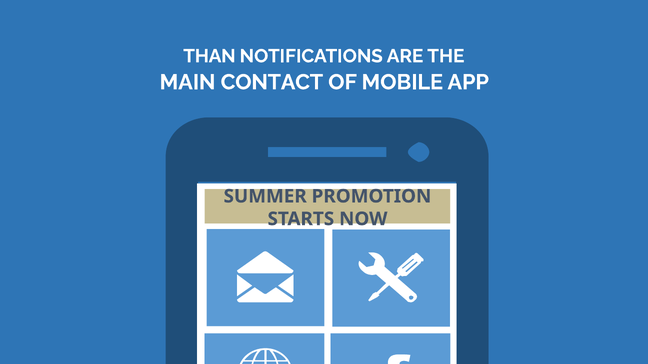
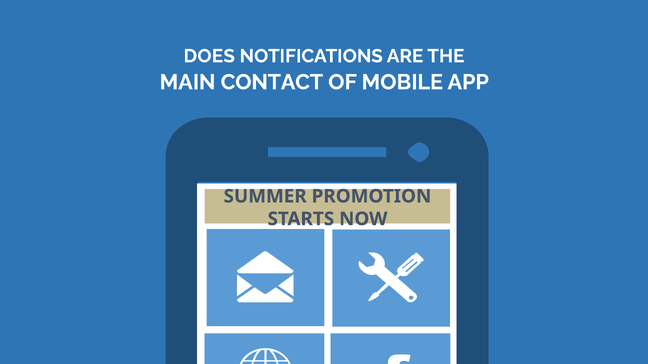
THAN: THAN -> DOES
